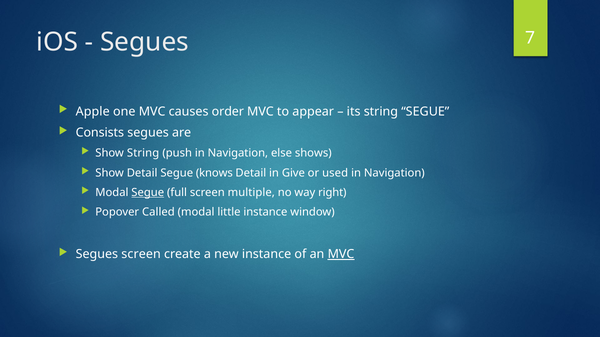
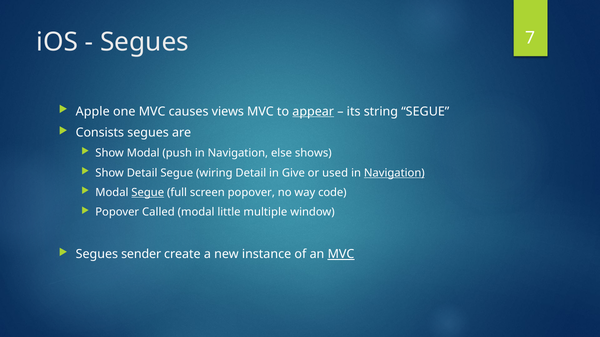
order: order -> views
appear underline: none -> present
Show String: String -> Modal
knows: knows -> wiring
Navigation at (394, 173) underline: none -> present
screen multiple: multiple -> popover
right: right -> code
little instance: instance -> multiple
Segues screen: screen -> sender
